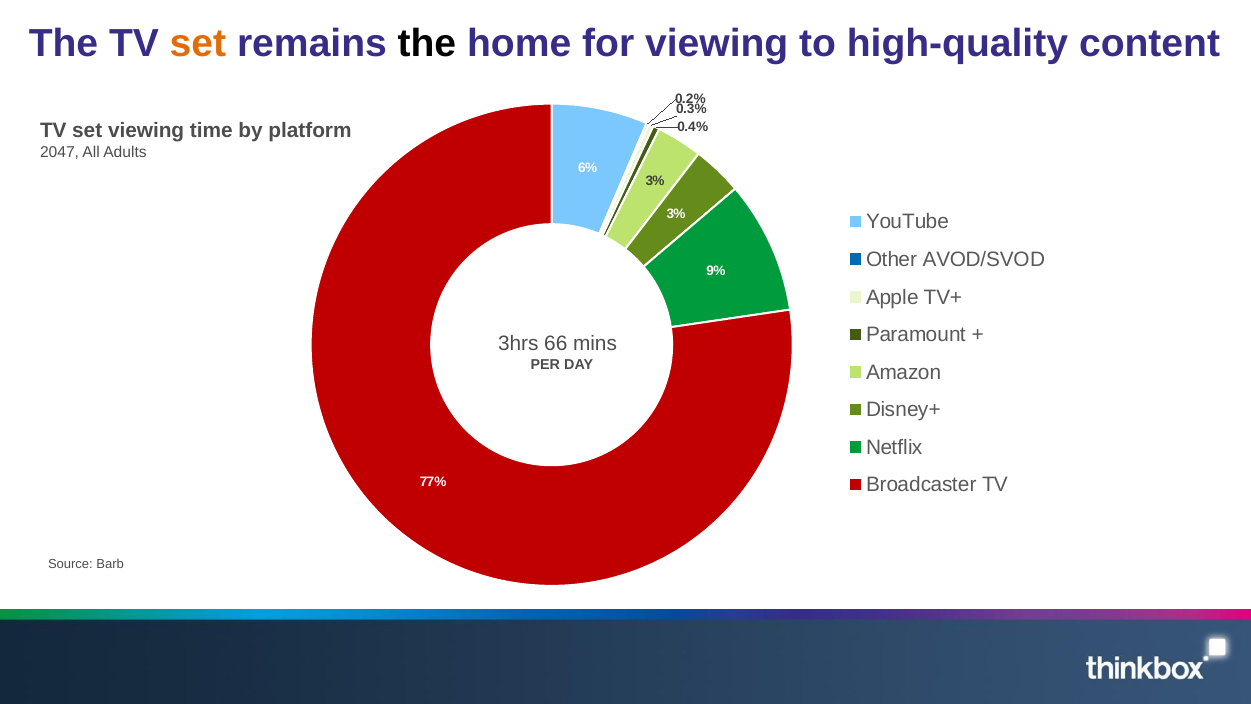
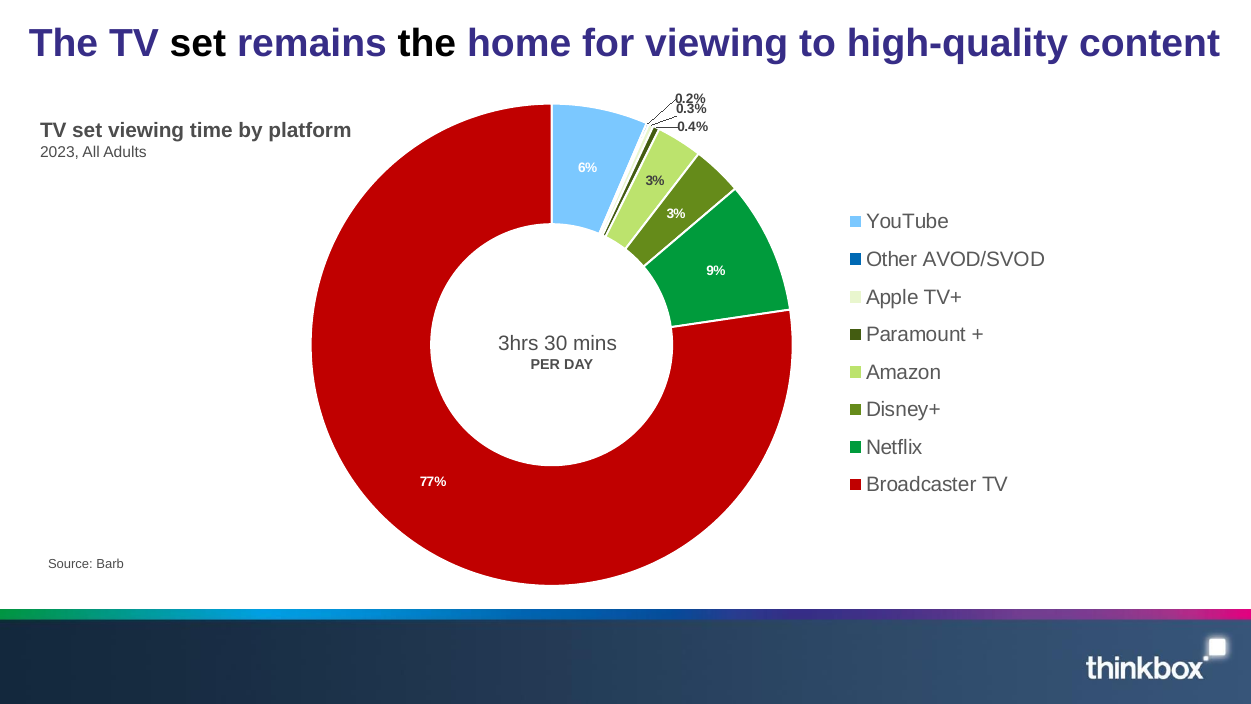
set at (198, 44) colour: orange -> black
2047: 2047 -> 2023
66: 66 -> 30
